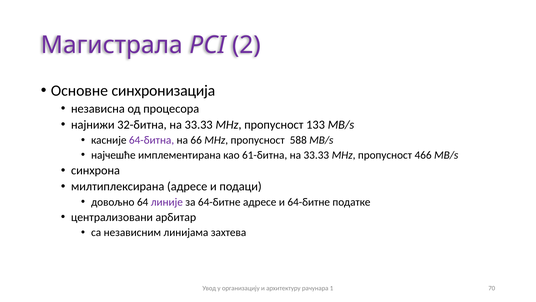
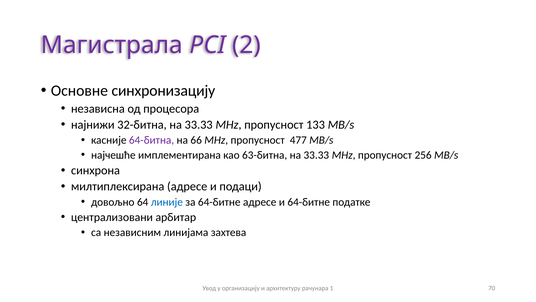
синхронизација: синхронизација -> синхронизацију
588: 588 -> 477
61-битна: 61-битна -> 63-битна
466: 466 -> 256
линије colour: purple -> blue
